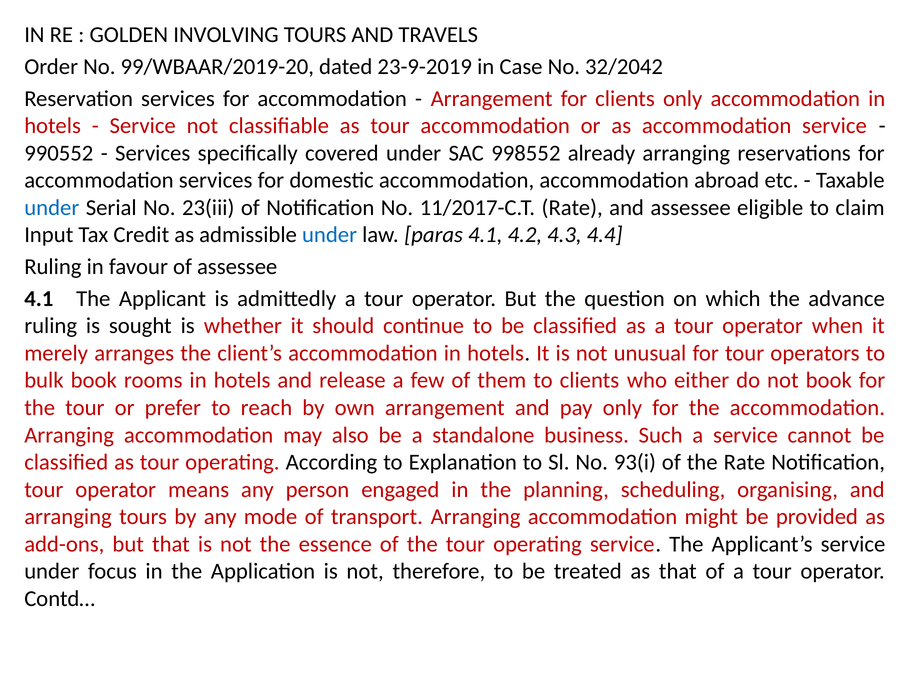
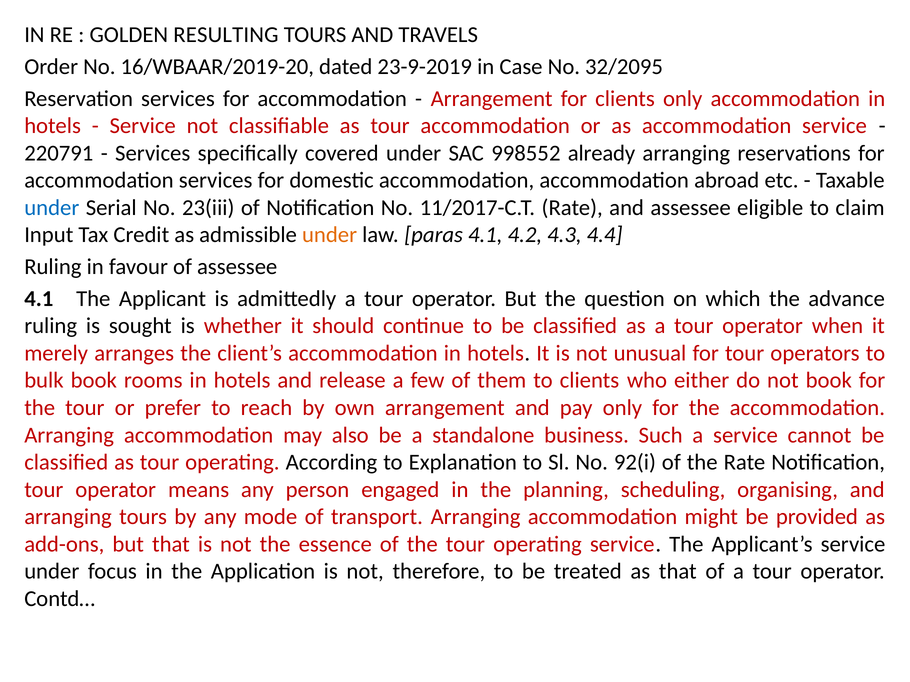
INVOLVING: INVOLVING -> RESULTING
99/WBAAR/2019-20: 99/WBAAR/2019-20 -> 16/WBAAR/2019-20
32/2042: 32/2042 -> 32/2095
990552: 990552 -> 220791
under at (330, 235) colour: blue -> orange
93(i: 93(i -> 92(i
